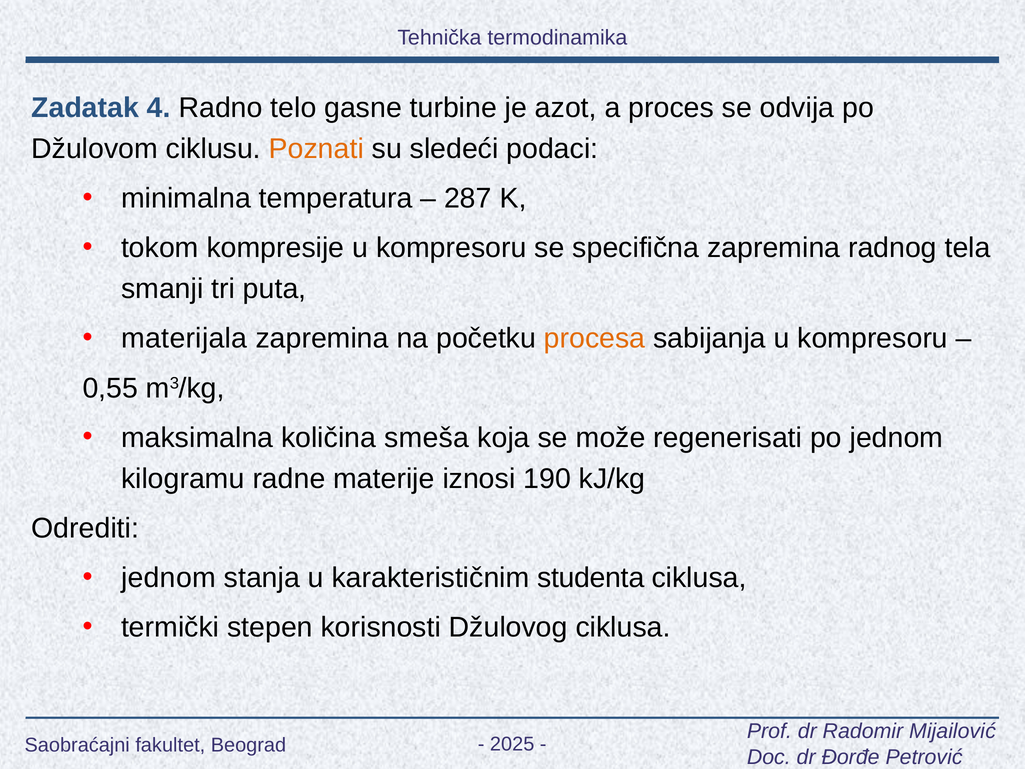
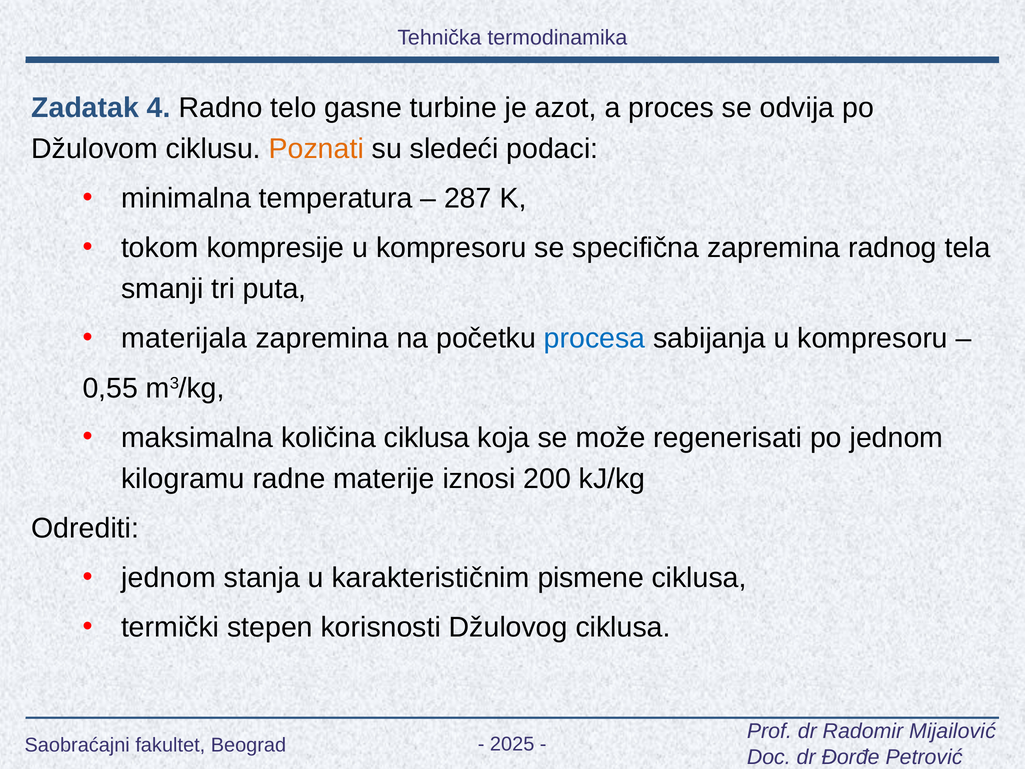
procesa colour: orange -> blue
količina smeša: smeša -> ciklusa
190: 190 -> 200
studenta: studenta -> pismene
